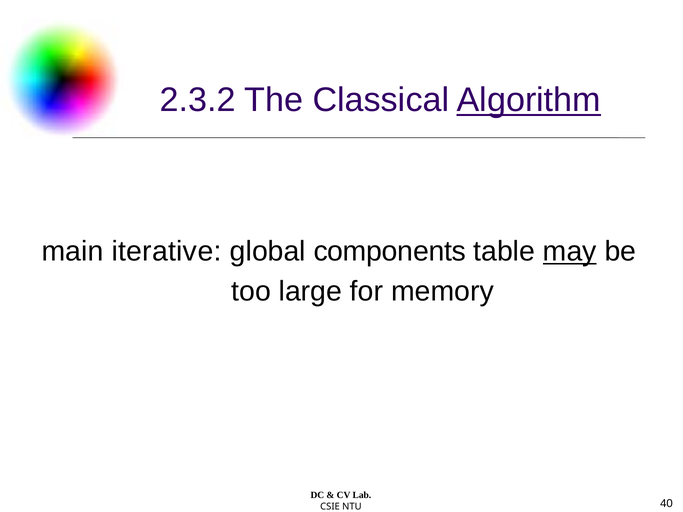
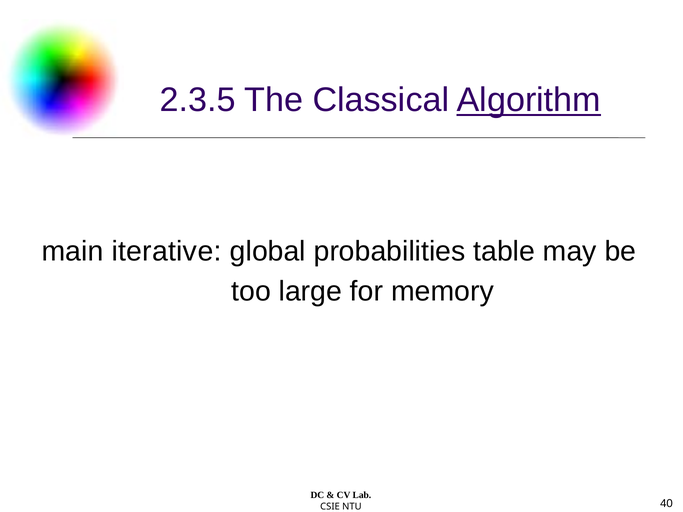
2.3.2: 2.3.2 -> 2.3.5
components: components -> probabilities
may underline: present -> none
